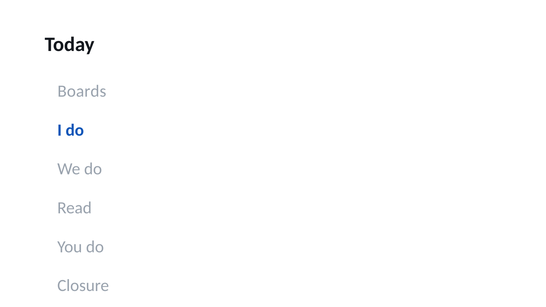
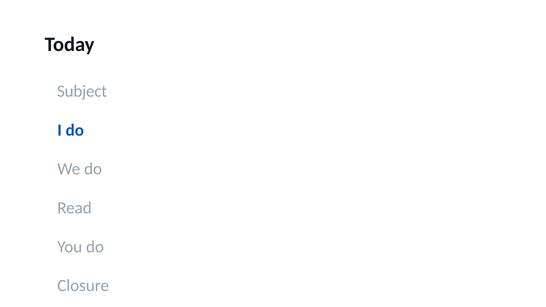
Boards: Boards -> Subject
